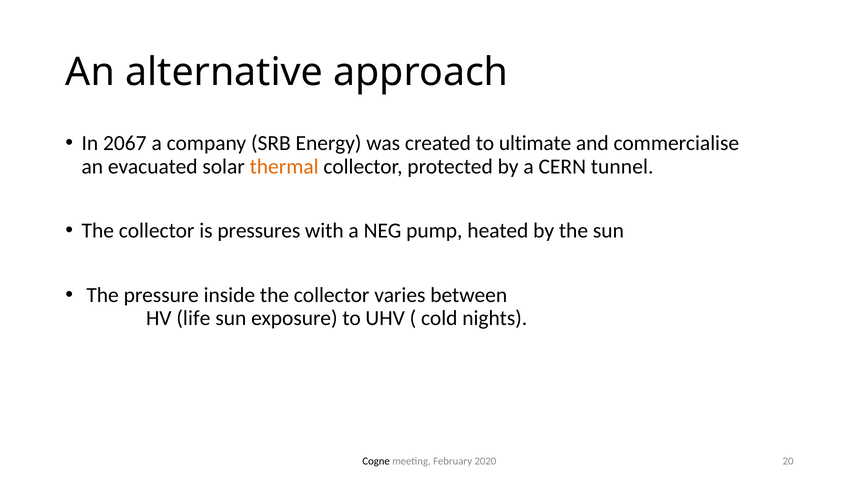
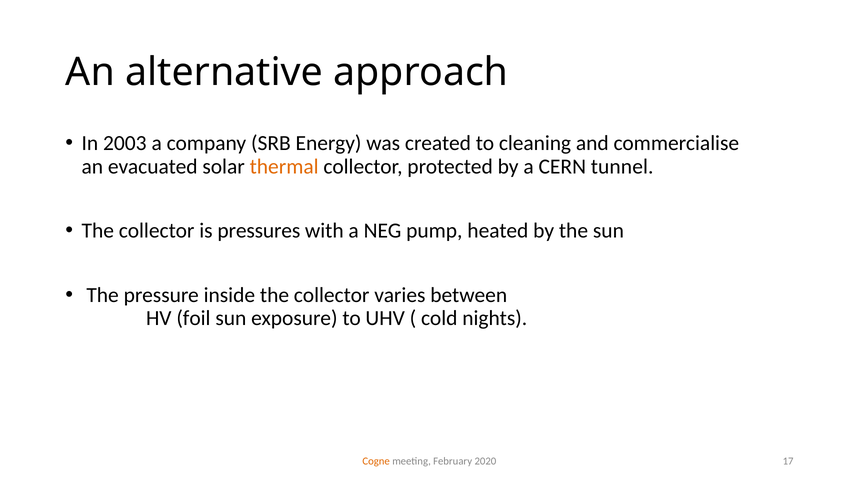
2067: 2067 -> 2003
ultimate: ultimate -> cleaning
life: life -> foil
Cogne colour: black -> orange
20: 20 -> 17
